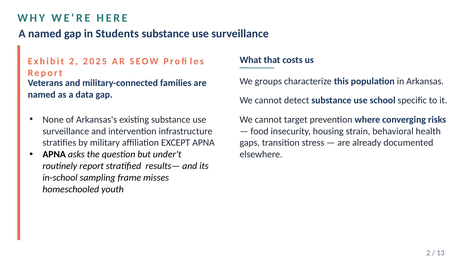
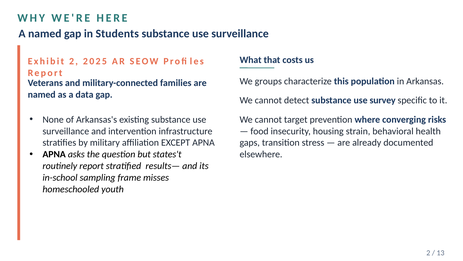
school: school -> survey
under't: under't -> states't
